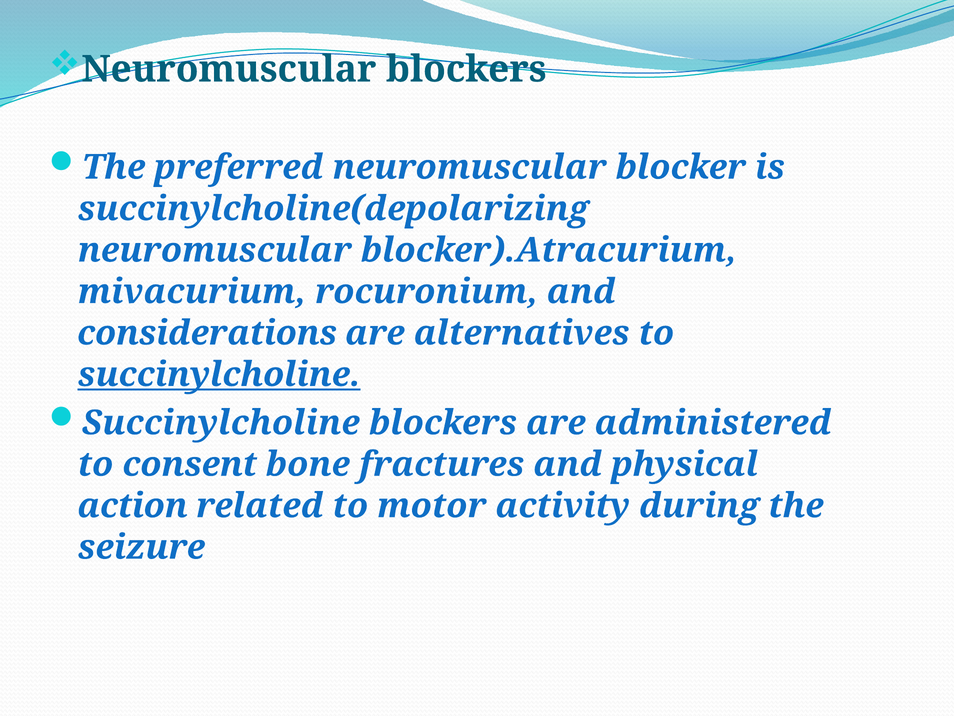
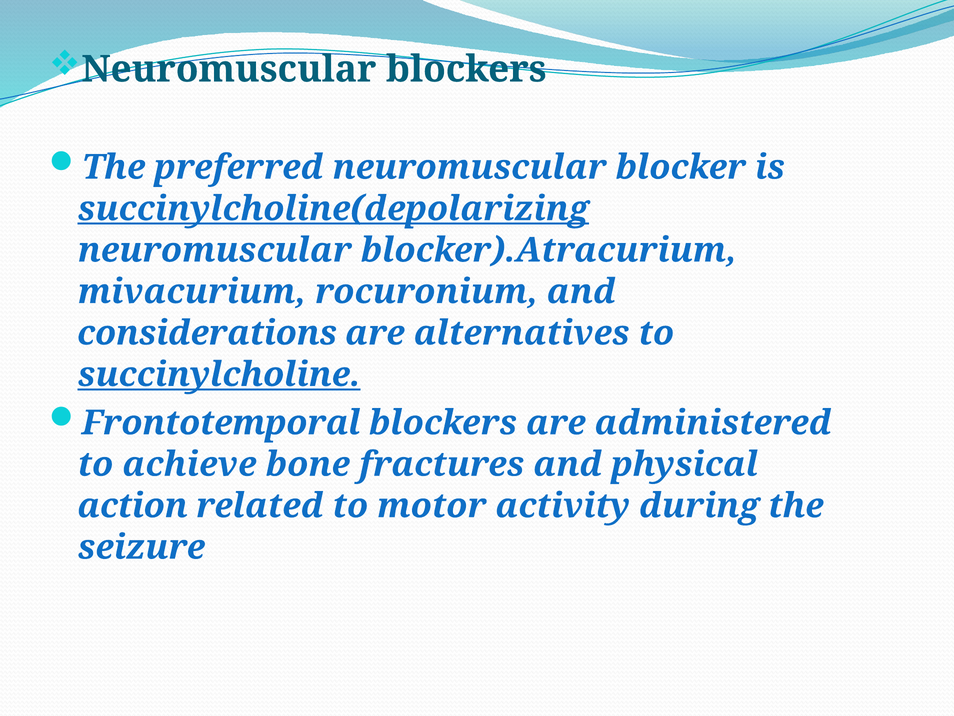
succinylcholine(depolarizing underline: none -> present
Succinylcholine at (221, 423): Succinylcholine -> Frontotemporal
consent: consent -> achieve
